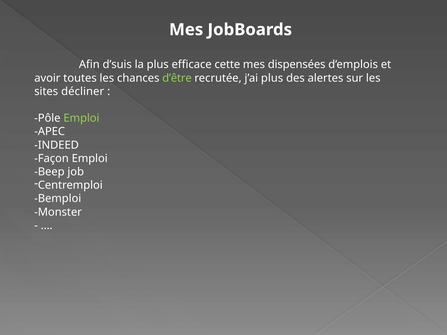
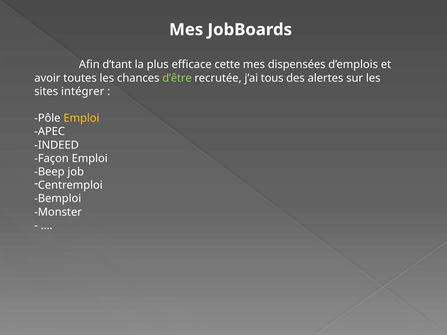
d’suis: d’suis -> d’tant
j’ai plus: plus -> tous
décliner: décliner -> intégrer
Emploi at (81, 118) colour: light green -> yellow
